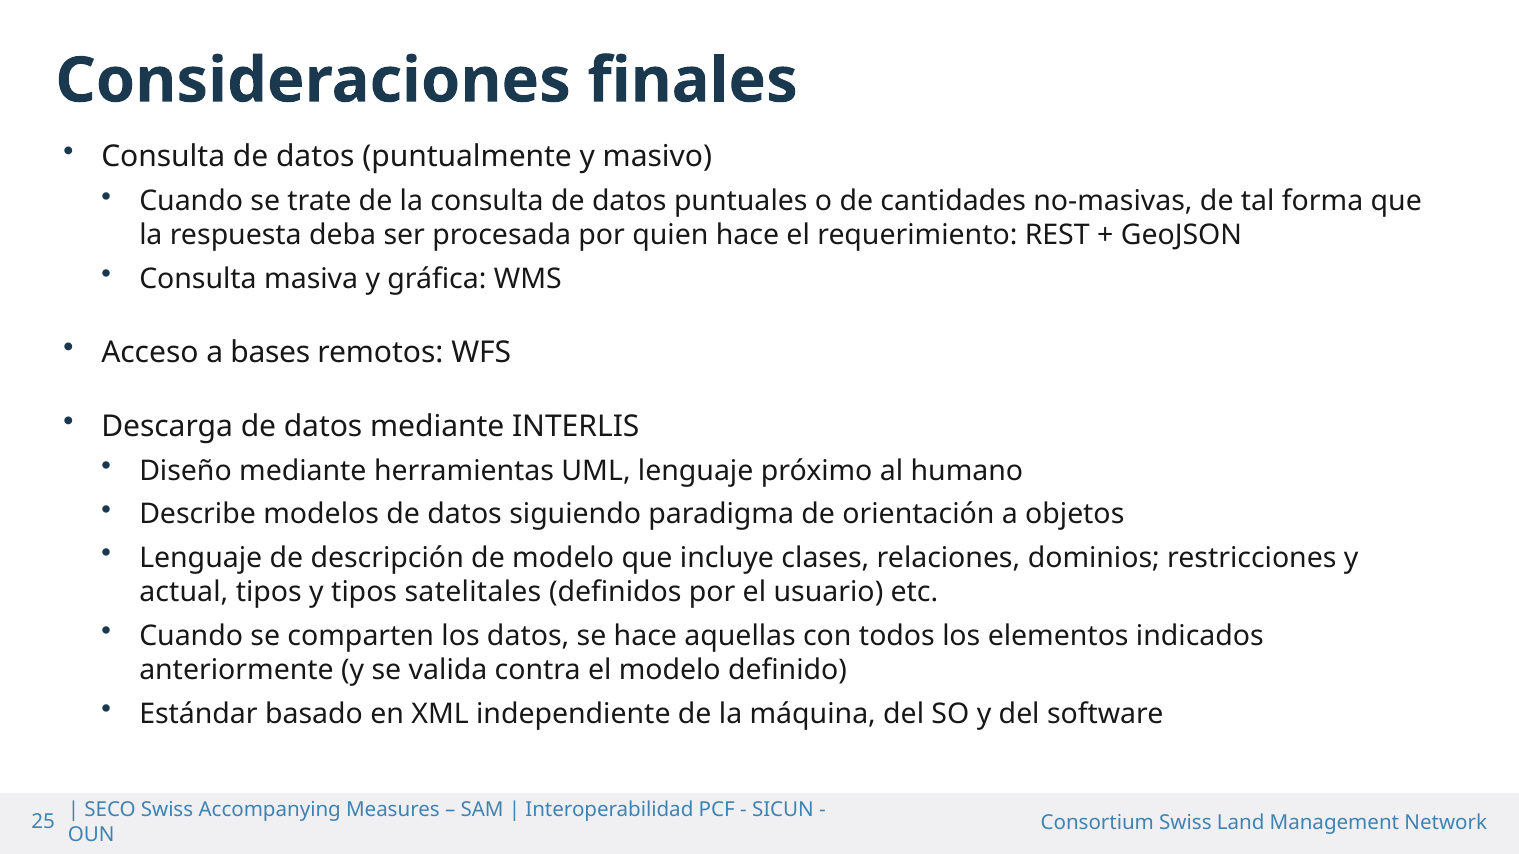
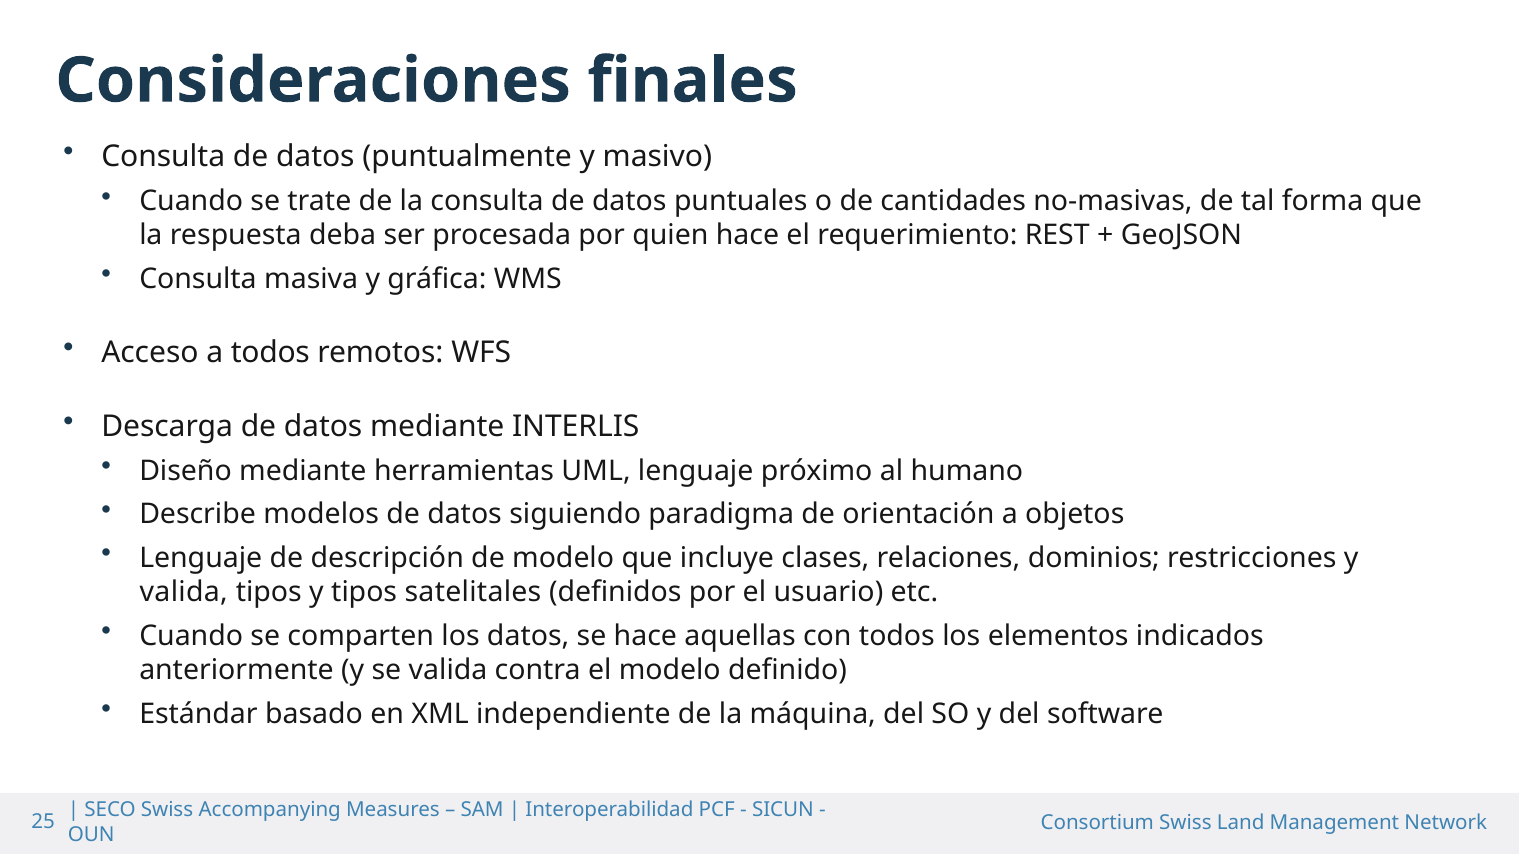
a bases: bases -> todos
actual at (184, 593): actual -> valida
